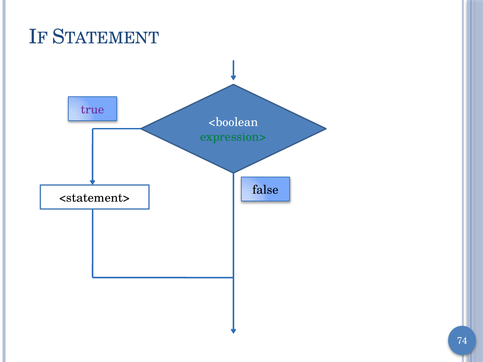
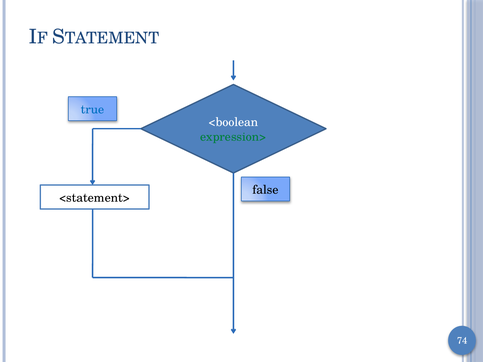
true colour: purple -> blue
